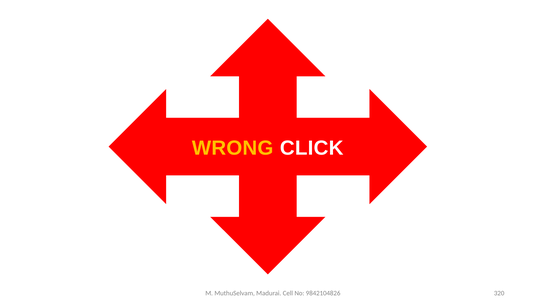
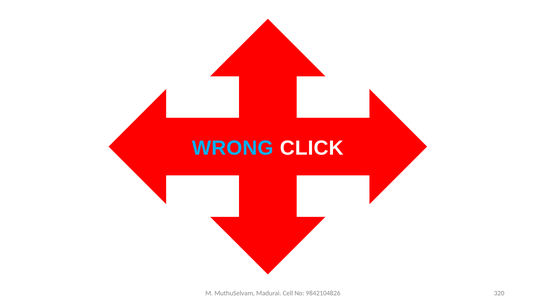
WRONG colour: yellow -> light blue
